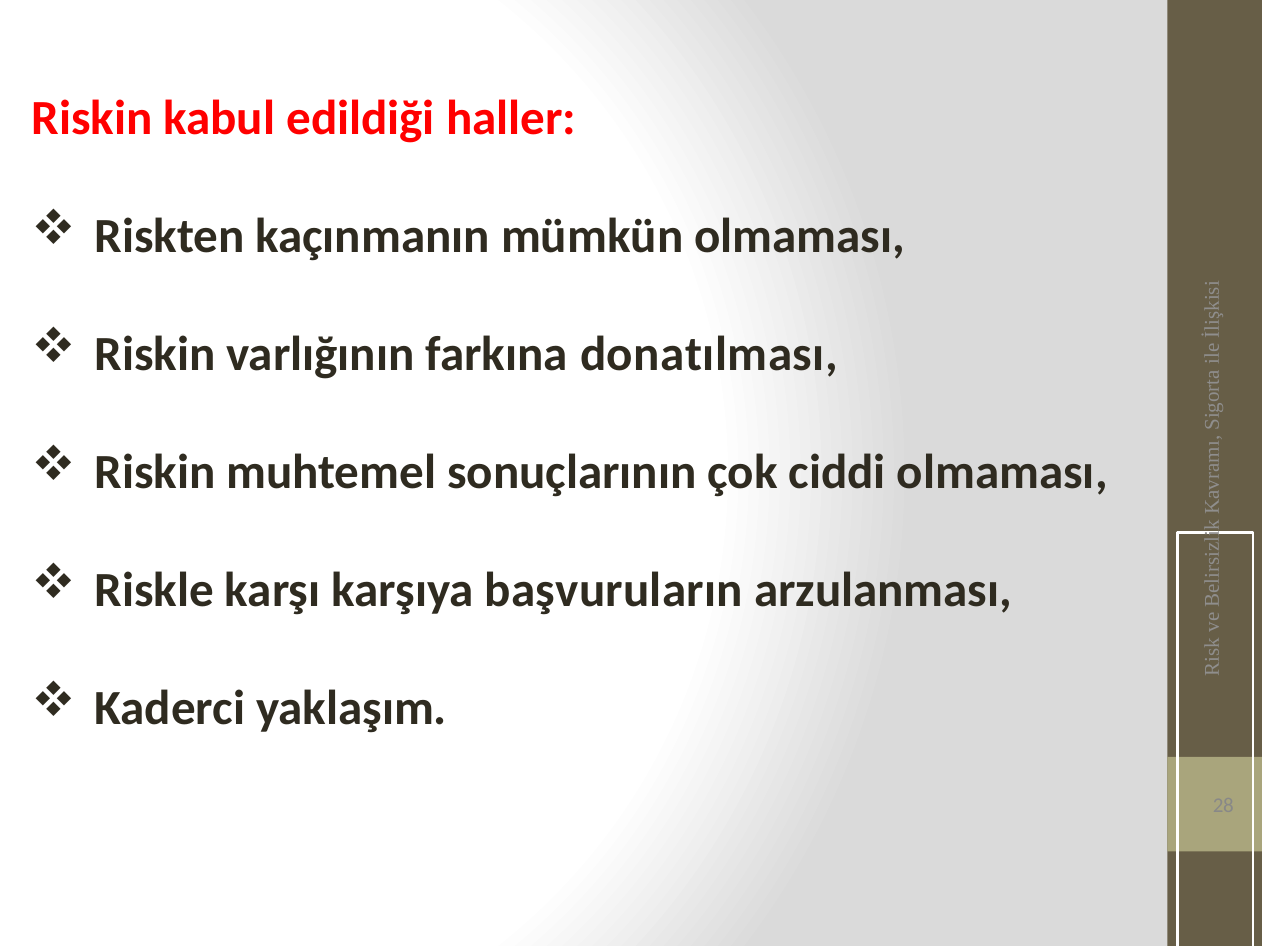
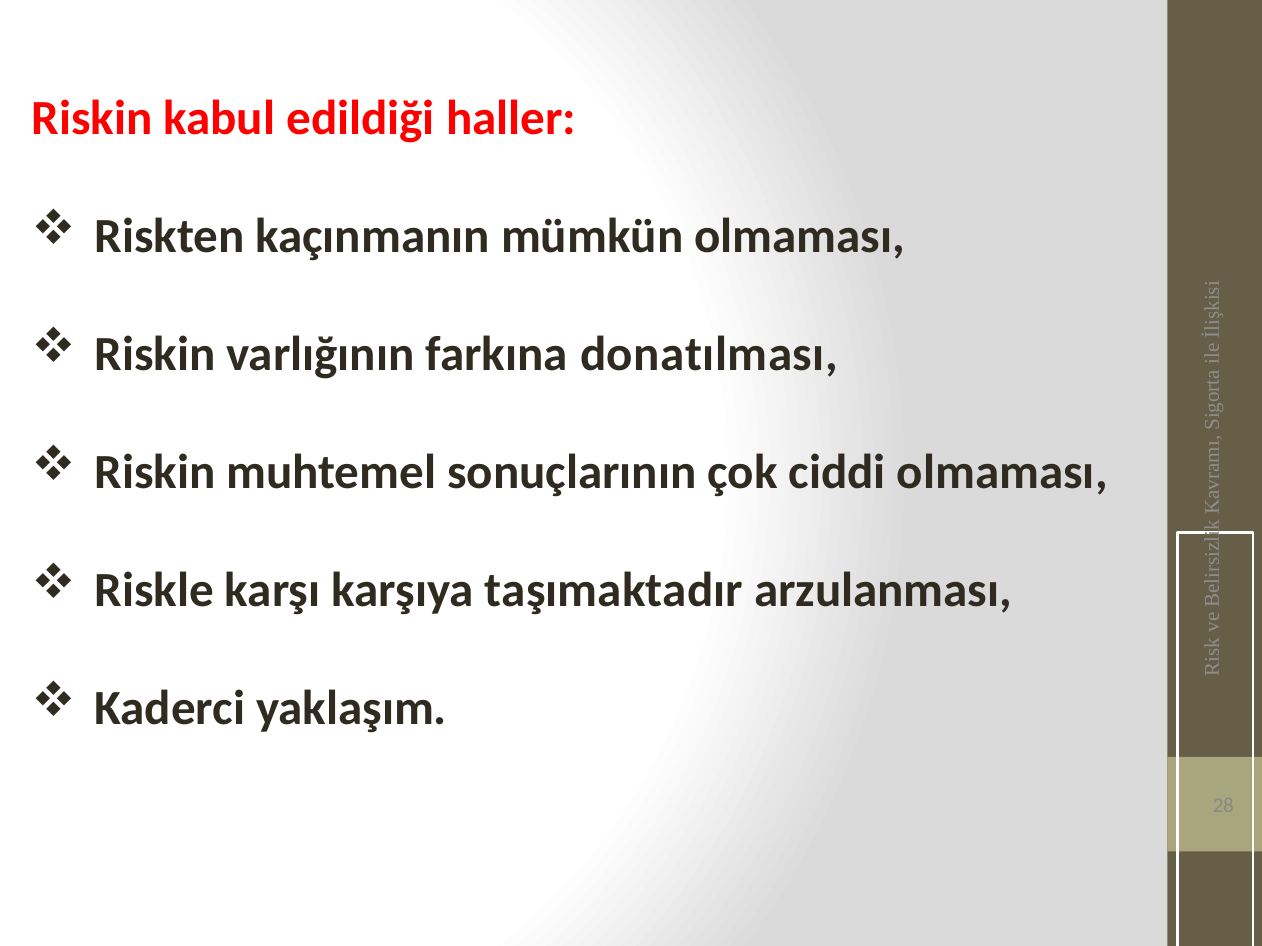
başvuruların: başvuruların -> taşımaktadır
